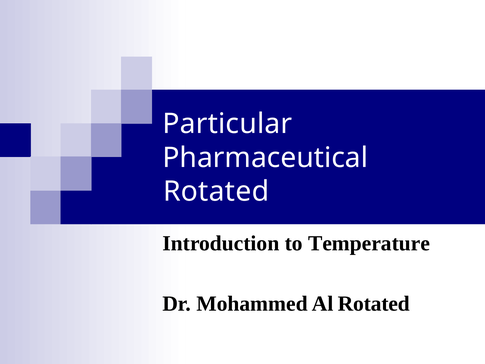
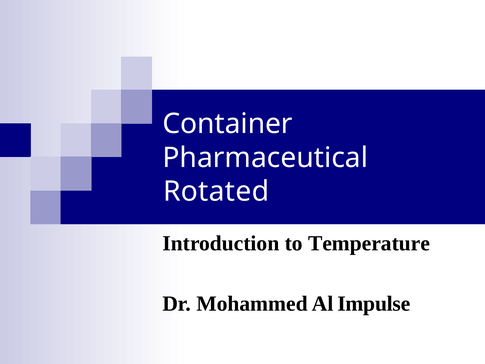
Particular: Particular -> Container
Al Rotated: Rotated -> Impulse
